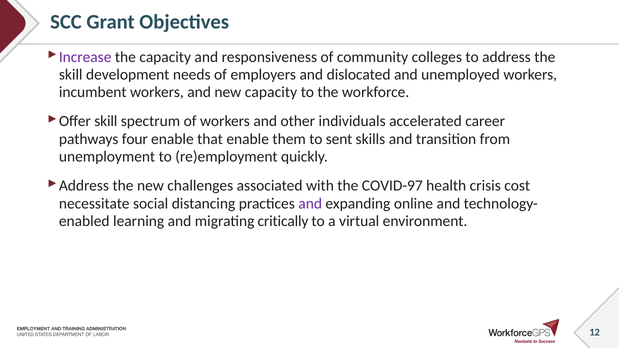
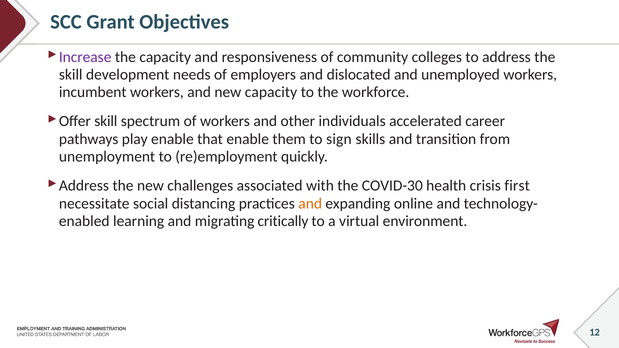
four: four -> play
sent: sent -> sign
COVID-97: COVID-97 -> COVID-30
cost: cost -> first
and at (310, 204) colour: purple -> orange
